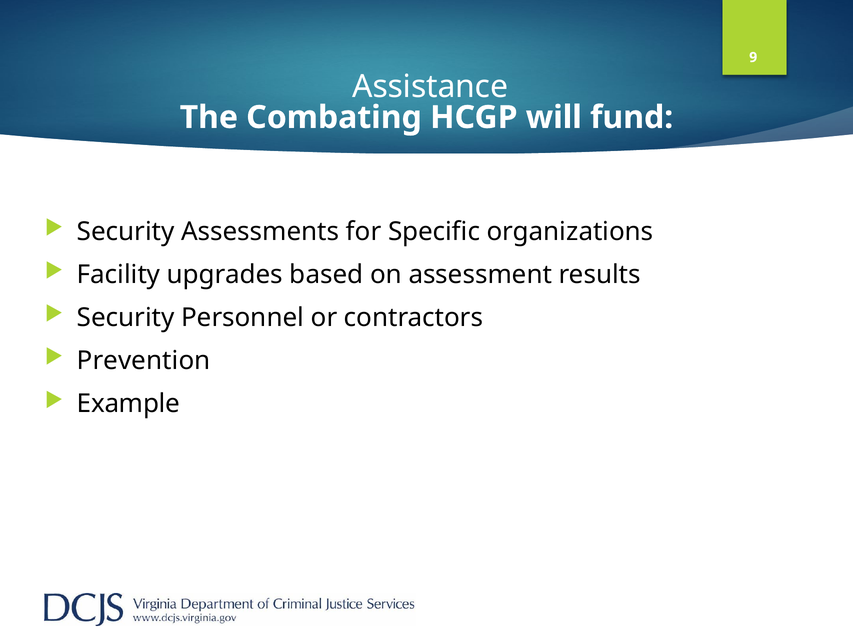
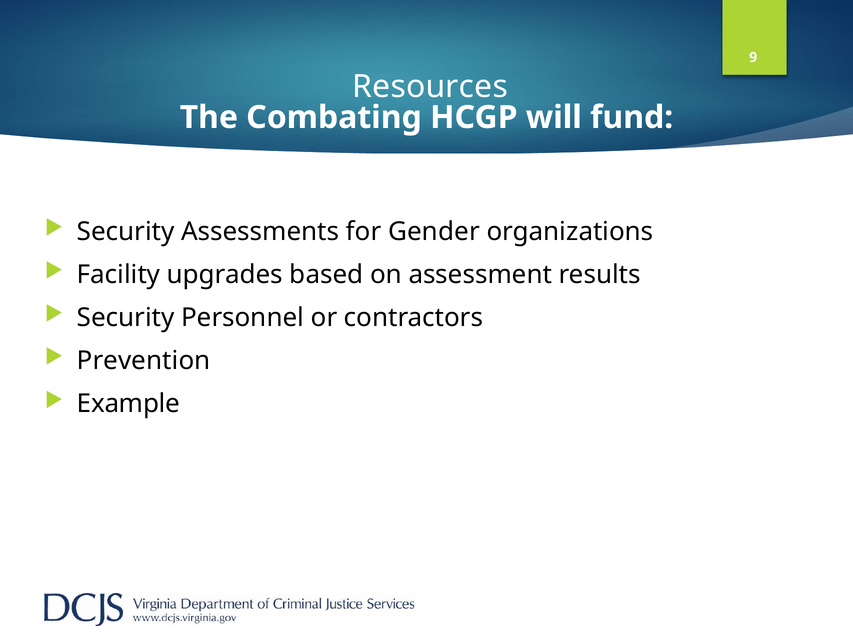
Assistance: Assistance -> Resources
Specific: Specific -> Gender
